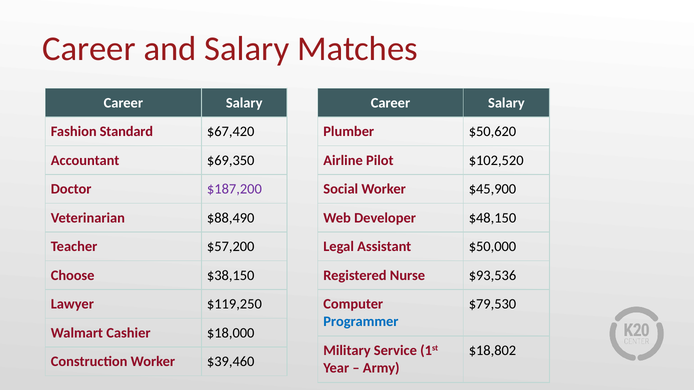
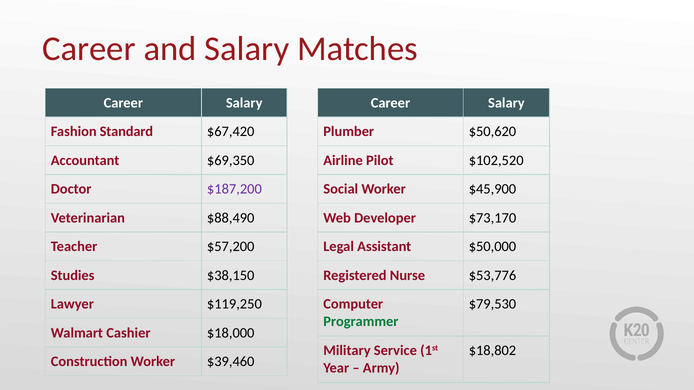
$48,150: $48,150 -> $73,170
Choose: Choose -> Studies
$93,536: $93,536 -> $53,776
Programmer colour: blue -> green
